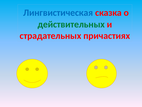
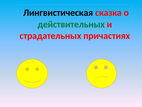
Лингвистическая colour: blue -> black
